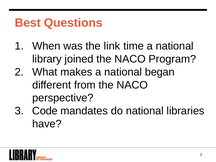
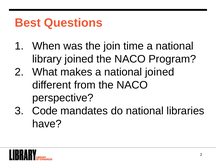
link: link -> join
national began: began -> joined
